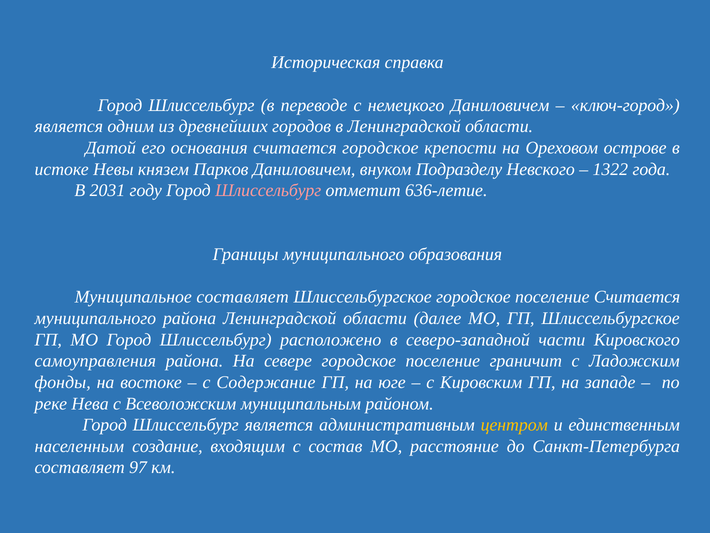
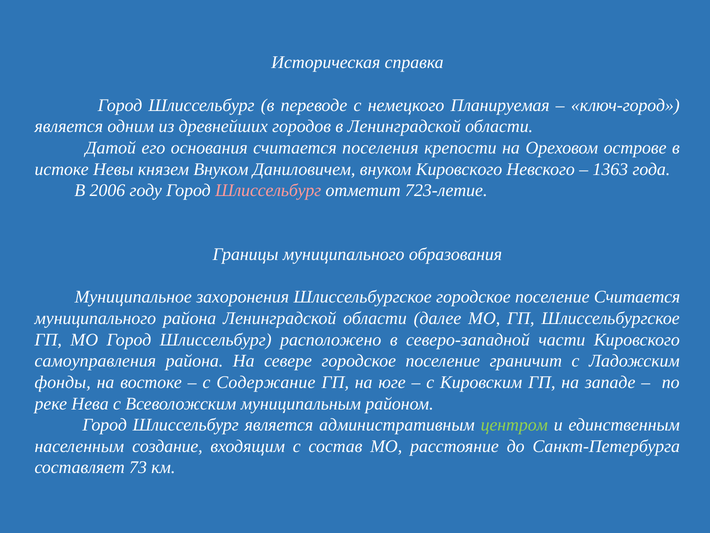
немецкого Даниловичем: Даниловичем -> Планируемая
считается городское: городское -> поселения
князем Парков: Парков -> Внуком
внуком Подразделу: Подразделу -> Кировского
1322: 1322 -> 1363
2031: 2031 -> 2006
636-летие: 636-летие -> 723-летие
Муниципальное составляет: составляет -> захоронения
центром colour: yellow -> light green
97: 97 -> 73
